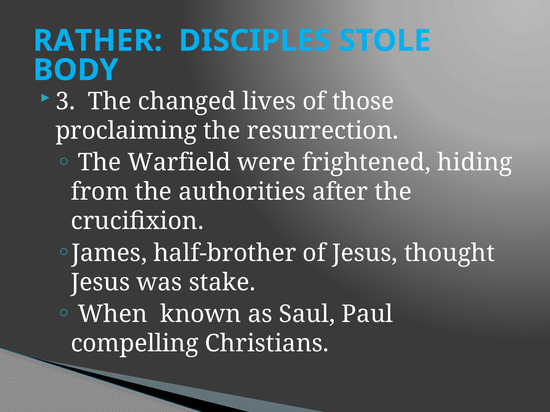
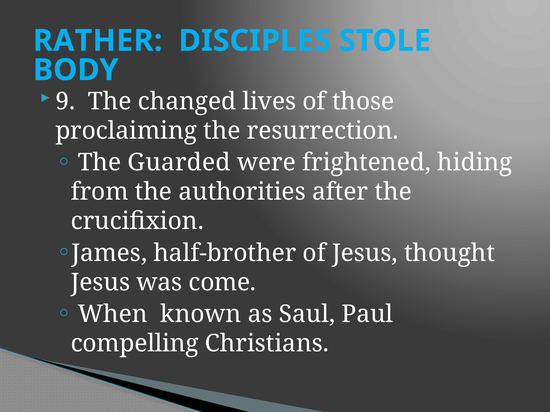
3: 3 -> 9
Warfield: Warfield -> Guarded
stake: stake -> come
